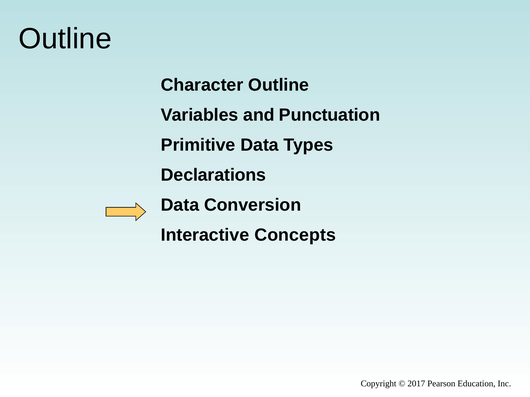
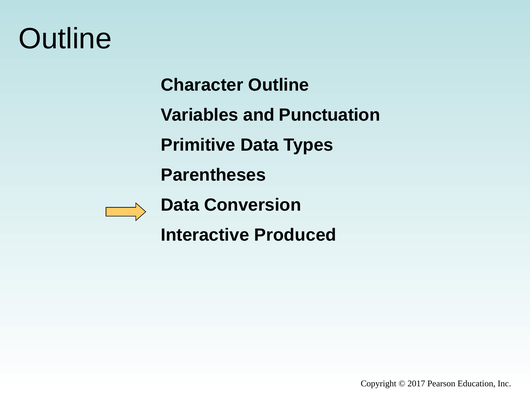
Declarations: Declarations -> Parentheses
Concepts: Concepts -> Produced
